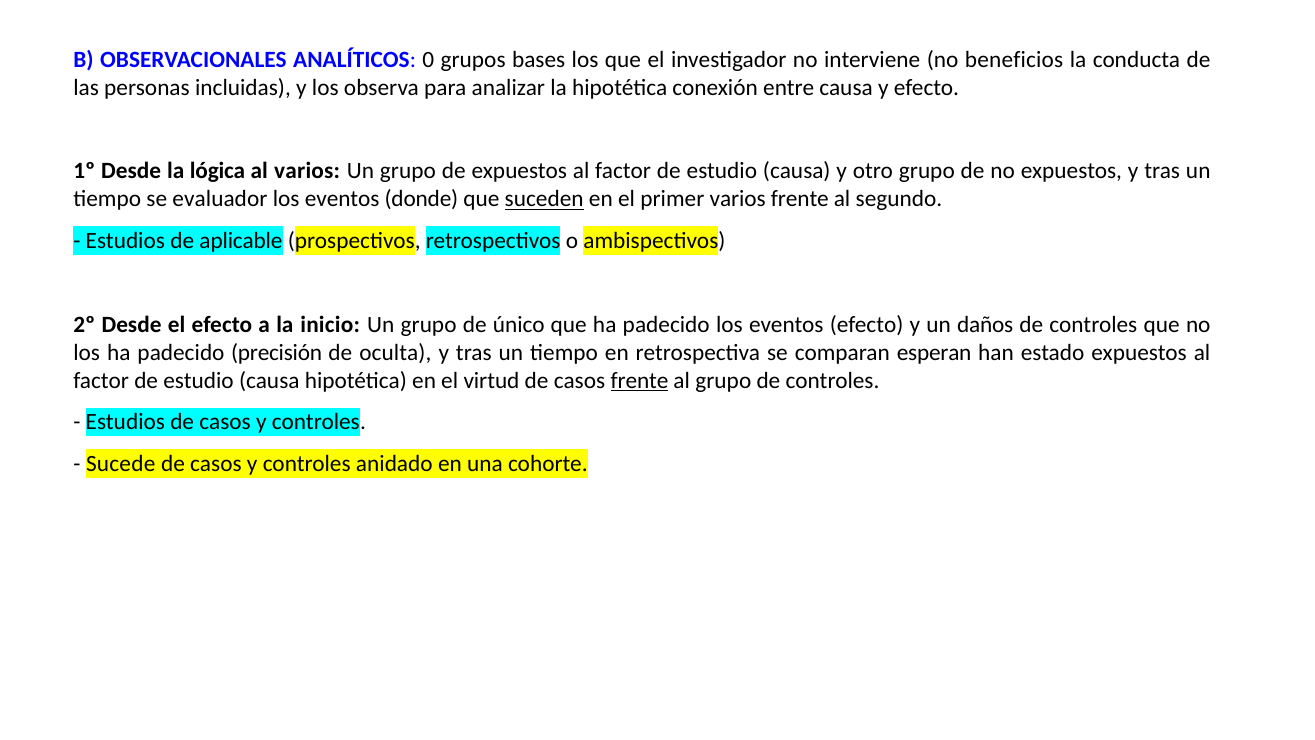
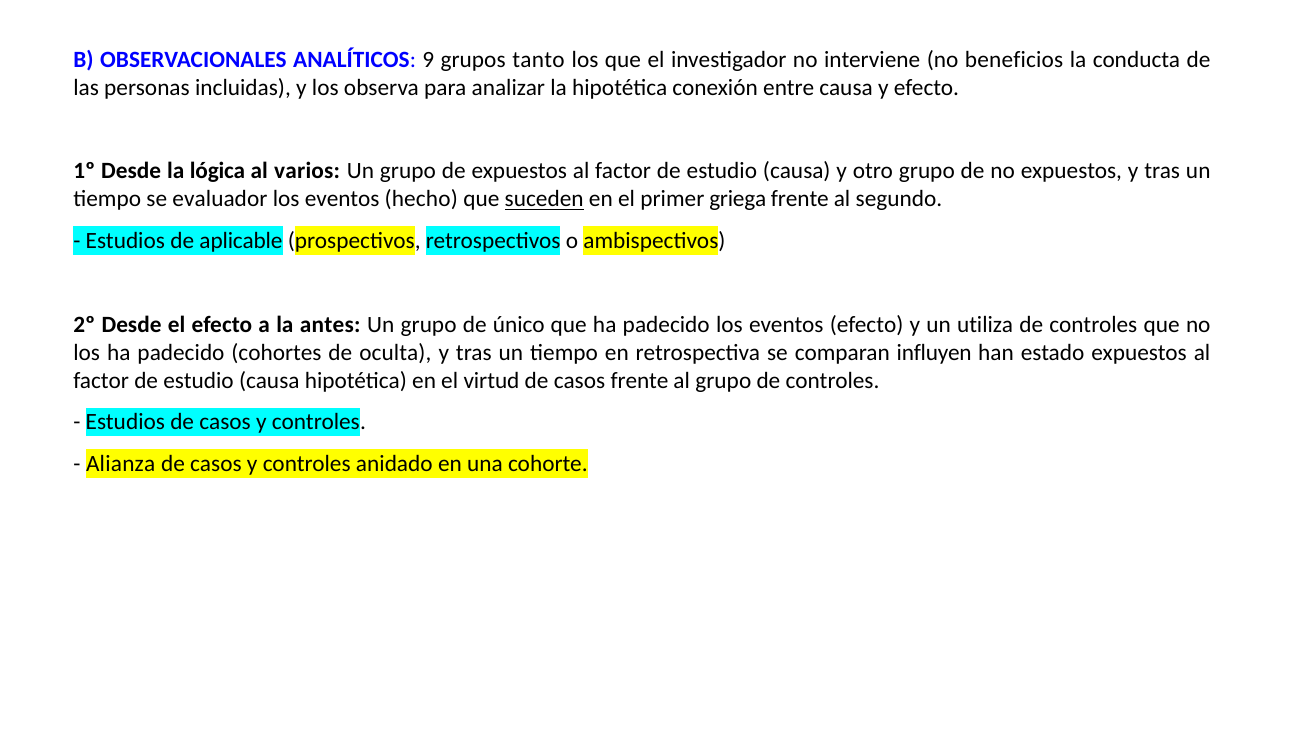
0: 0 -> 9
bases: bases -> tanto
donde: donde -> hecho
primer varios: varios -> griega
inicio: inicio -> antes
daños: daños -> utiliza
precisión: precisión -> cohortes
esperan: esperan -> influyen
frente at (639, 380) underline: present -> none
Sucede: Sucede -> Alianza
